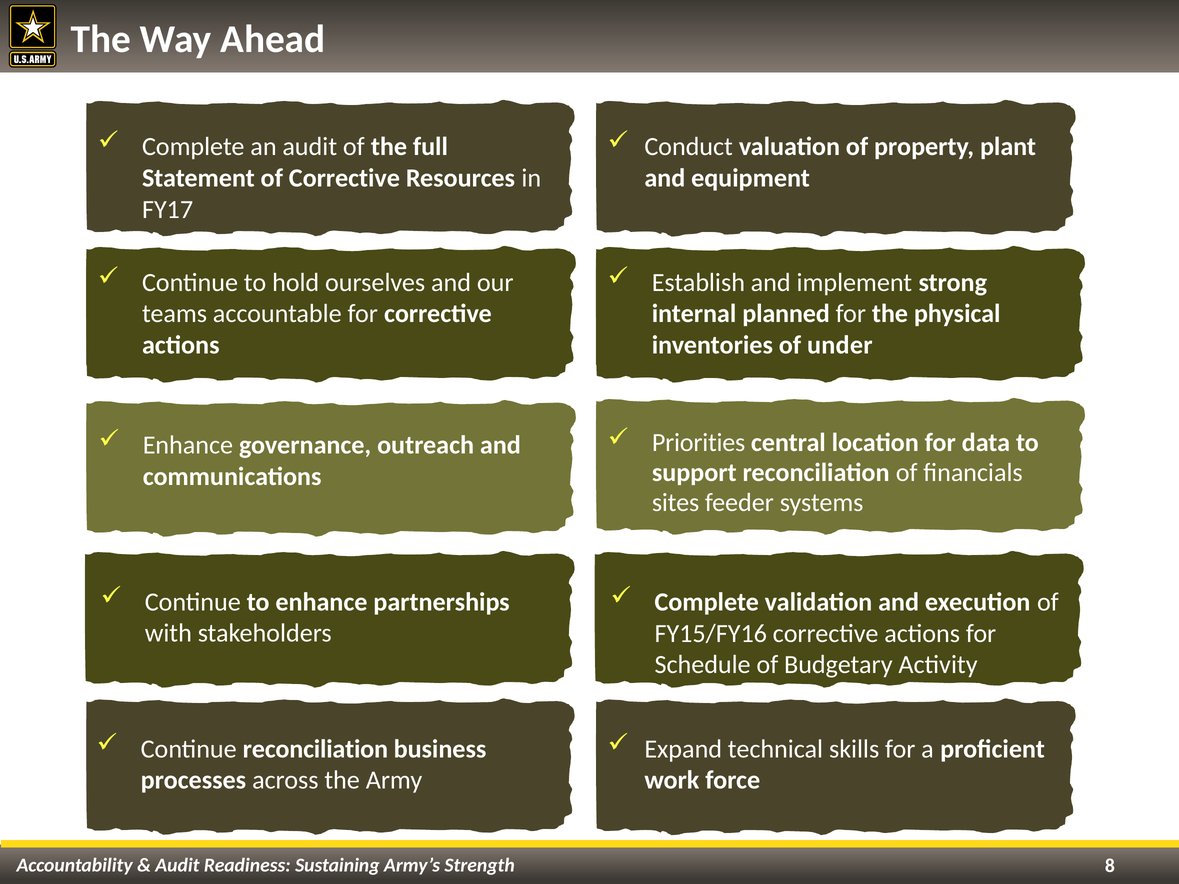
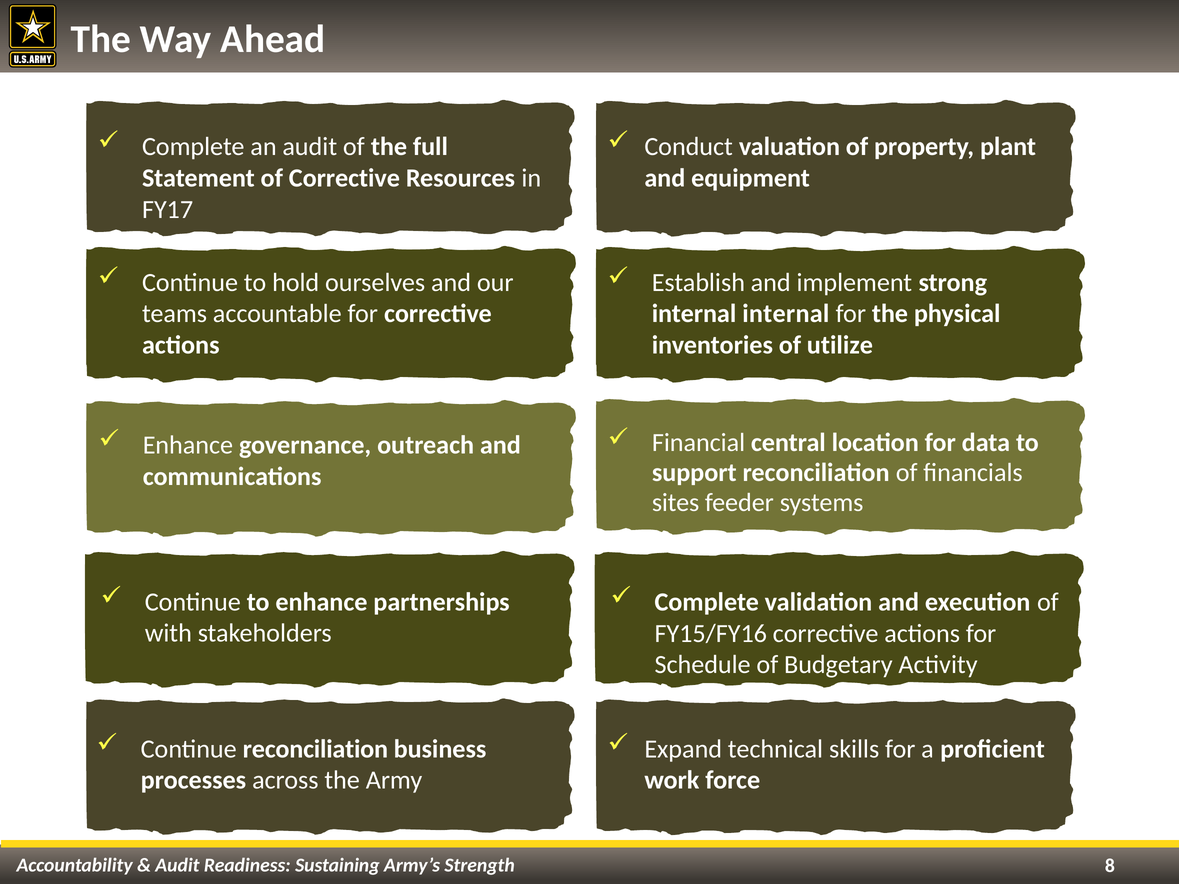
internal planned: planned -> internal
under: under -> utilize
Priorities: Priorities -> Financial
